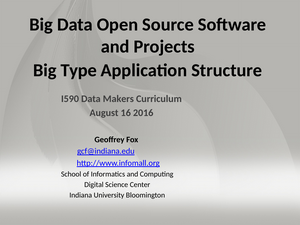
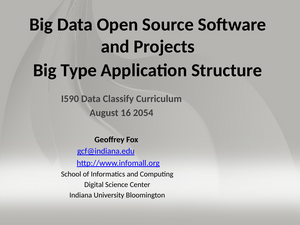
Makers: Makers -> Classify
2016: 2016 -> 2054
